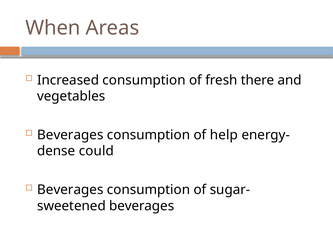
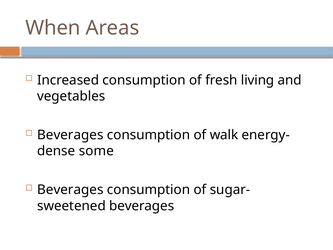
there: there -> living
help: help -> walk
could: could -> some
